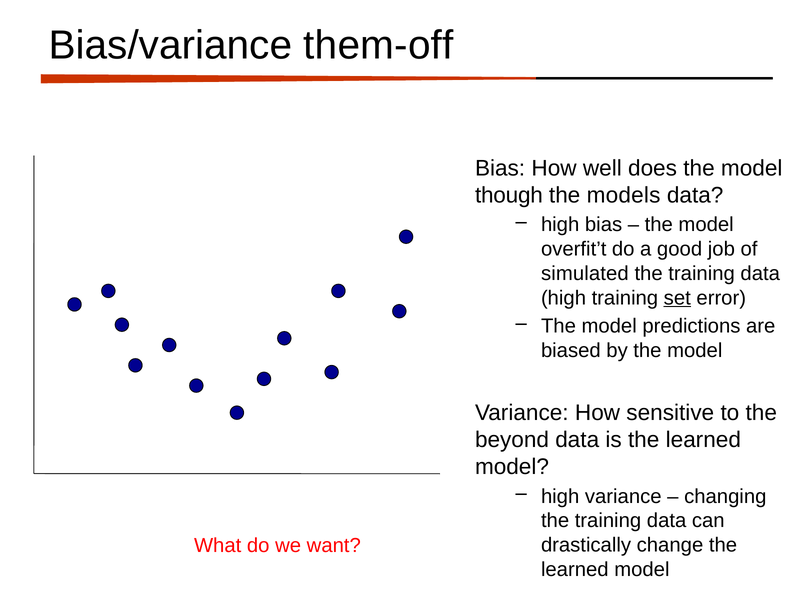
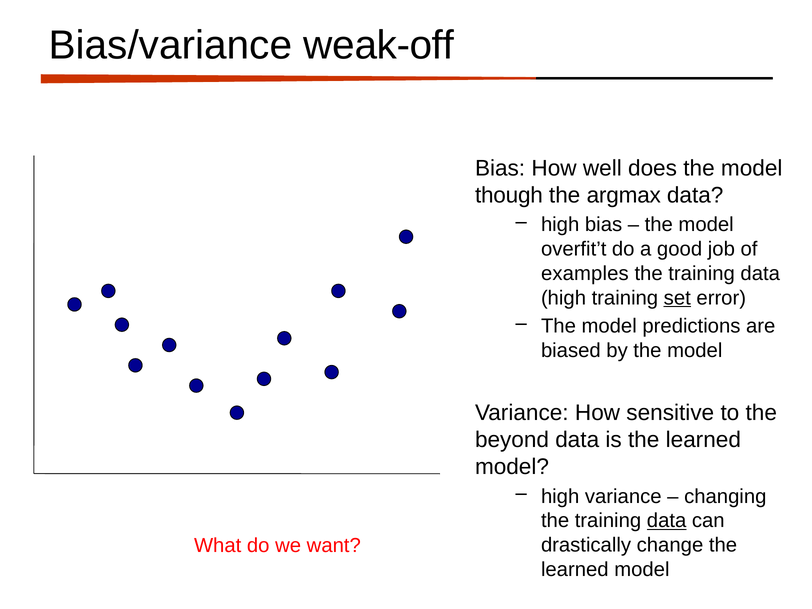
them-off: them-off -> weak-off
models: models -> argmax
simulated: simulated -> examples
data at (667, 521) underline: none -> present
